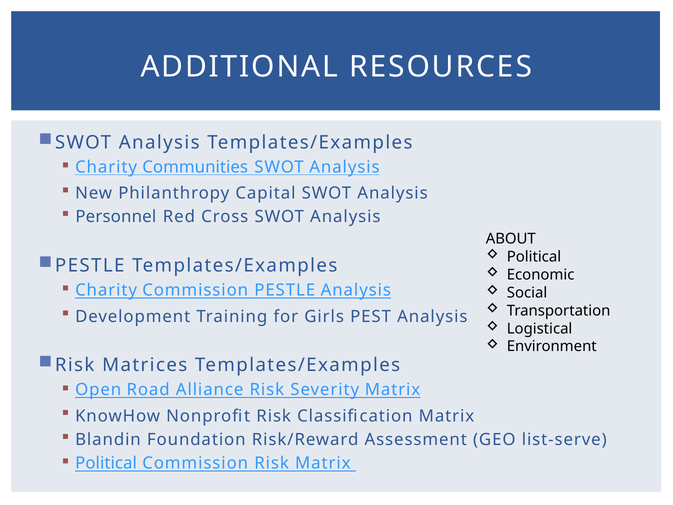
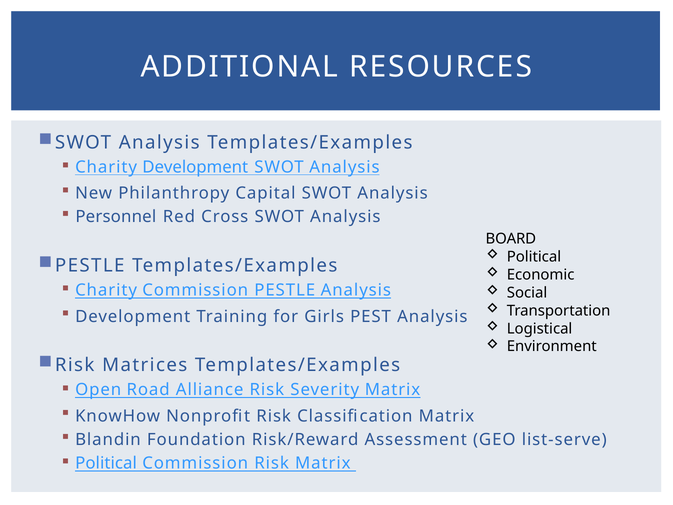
Charity Communities: Communities -> Development
ABOUT: ABOUT -> BOARD
